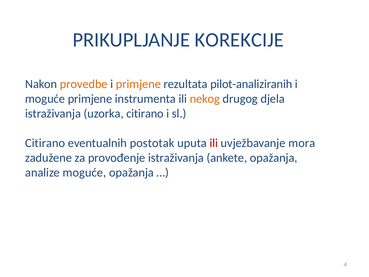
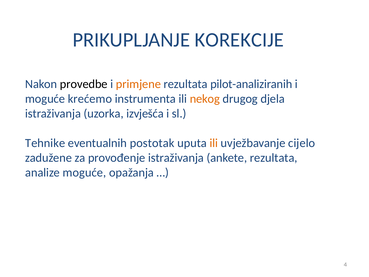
provedbe colour: orange -> black
moguće primjene: primjene -> krećemo
uzorka citirano: citirano -> izvješća
Citirano at (45, 143): Citirano -> Tehnike
ili at (214, 143) colour: red -> orange
mora: mora -> cijelo
ankete opažanja: opažanja -> rezultata
